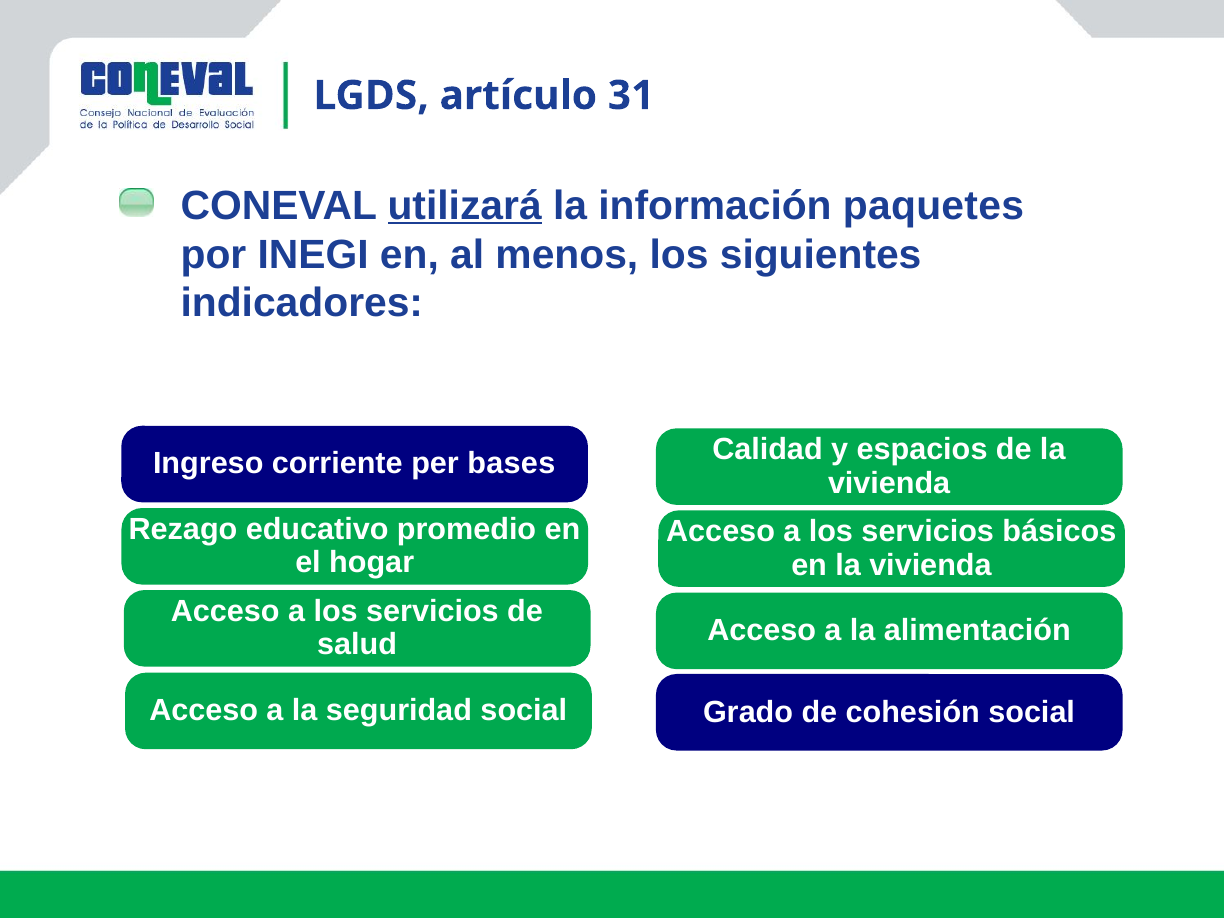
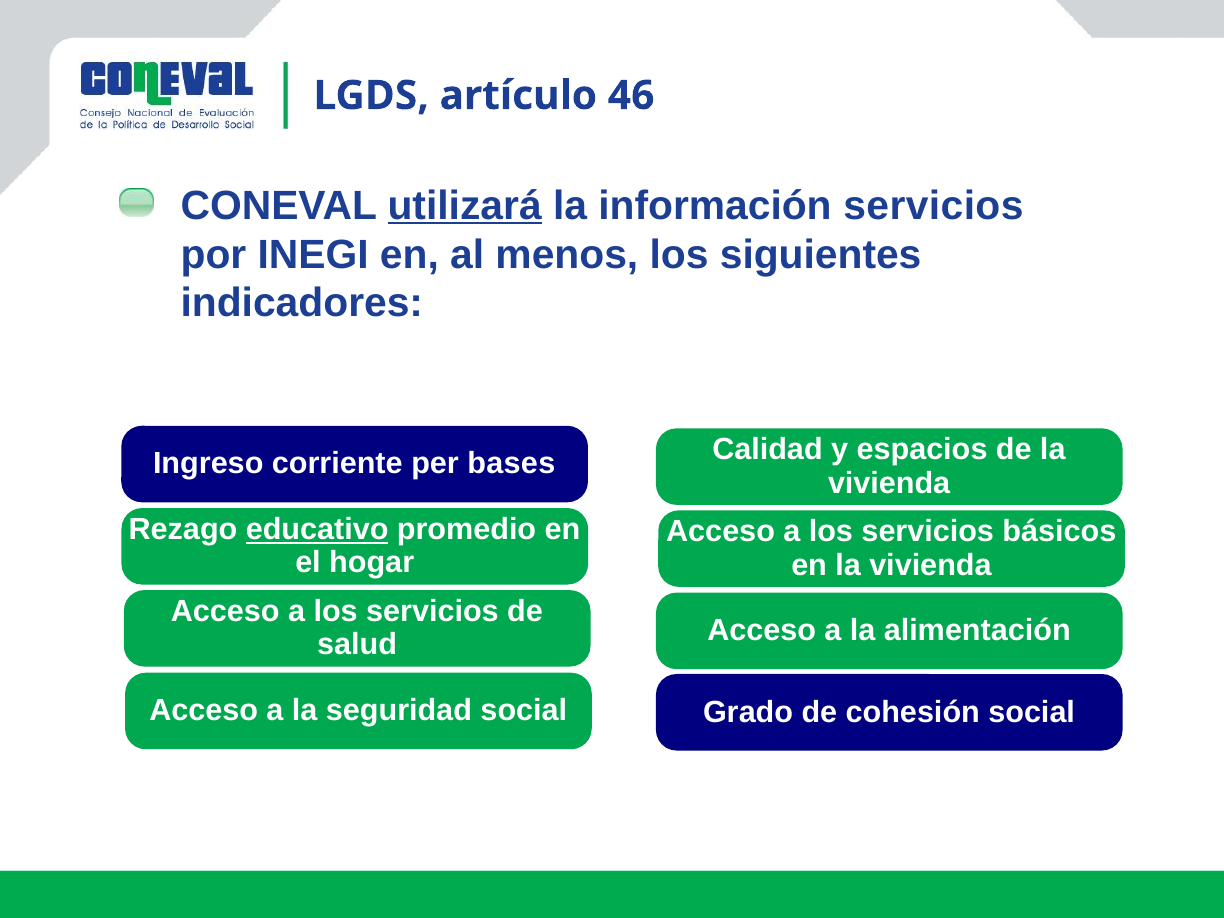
31: 31 -> 46
información paquetes: paquetes -> servicios
educativo underline: none -> present
